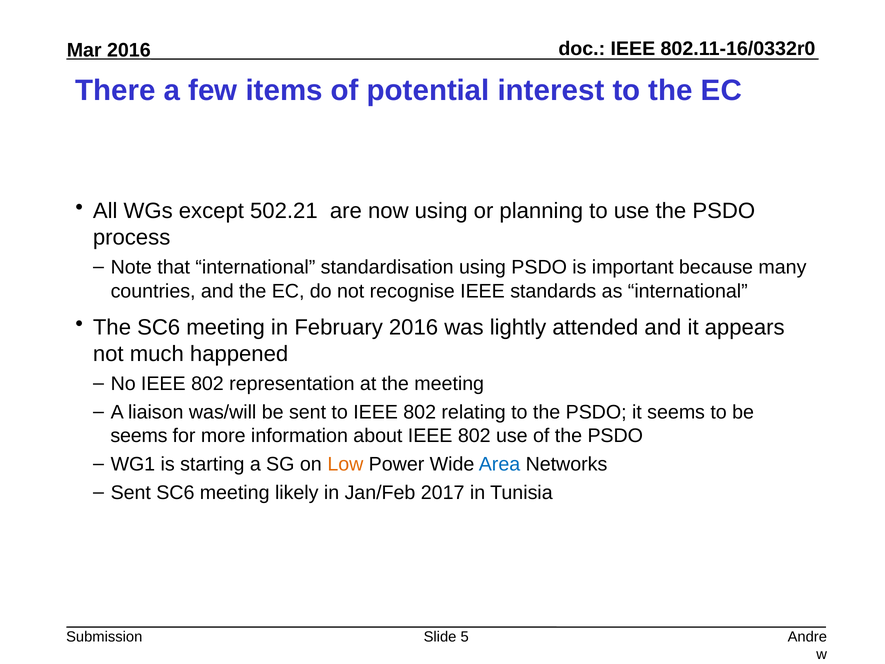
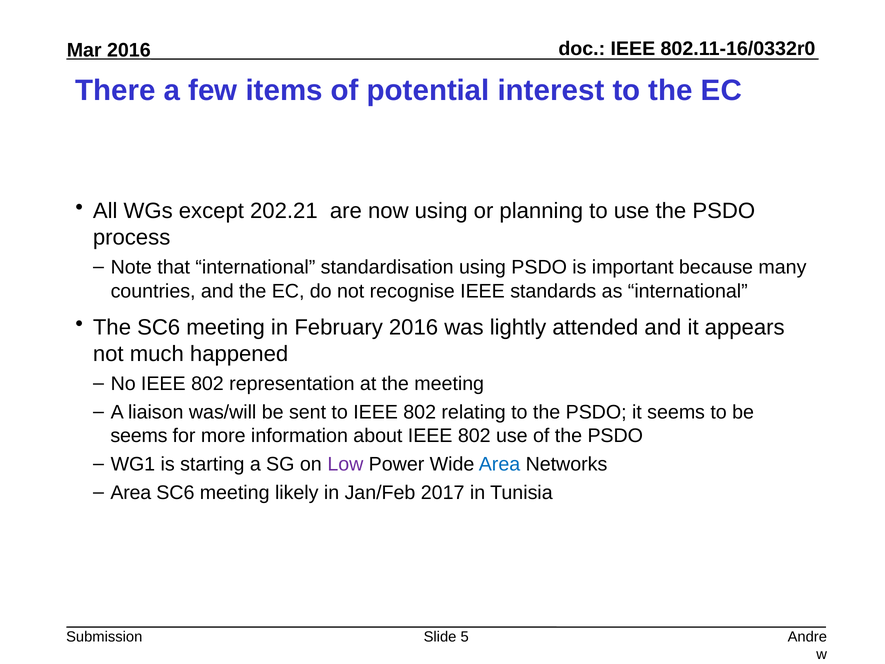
502.21: 502.21 -> 202.21
Low colour: orange -> purple
Sent at (131, 493): Sent -> Area
